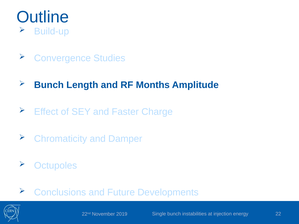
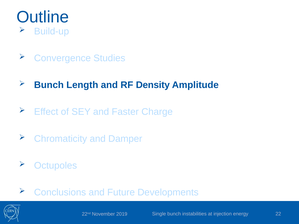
Months: Months -> Density
